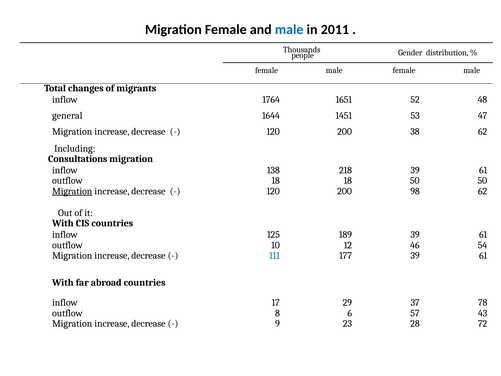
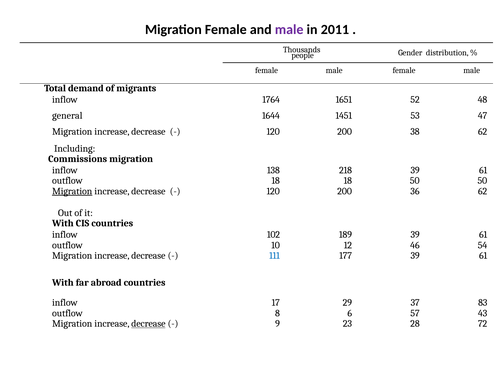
male at (289, 30) colour: blue -> purple
changes: changes -> demand
Consultations: Consultations -> Commissions
98: 98 -> 36
125: 125 -> 102
78: 78 -> 83
decrease at (148, 323) underline: none -> present
